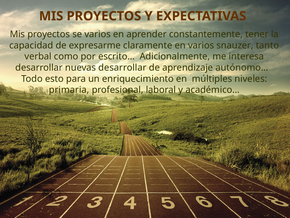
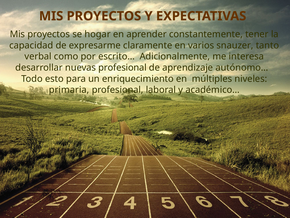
se varios: varios -> hogar
nuevas desarrollar: desarrollar -> profesional
